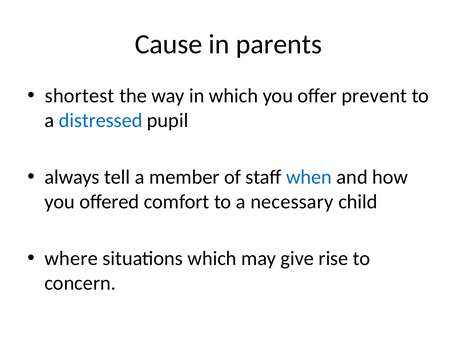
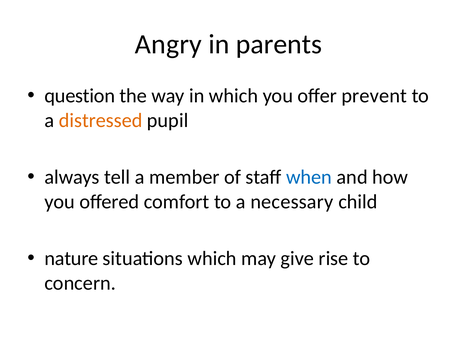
Cause: Cause -> Angry
shortest: shortest -> question
distressed colour: blue -> orange
where: where -> nature
